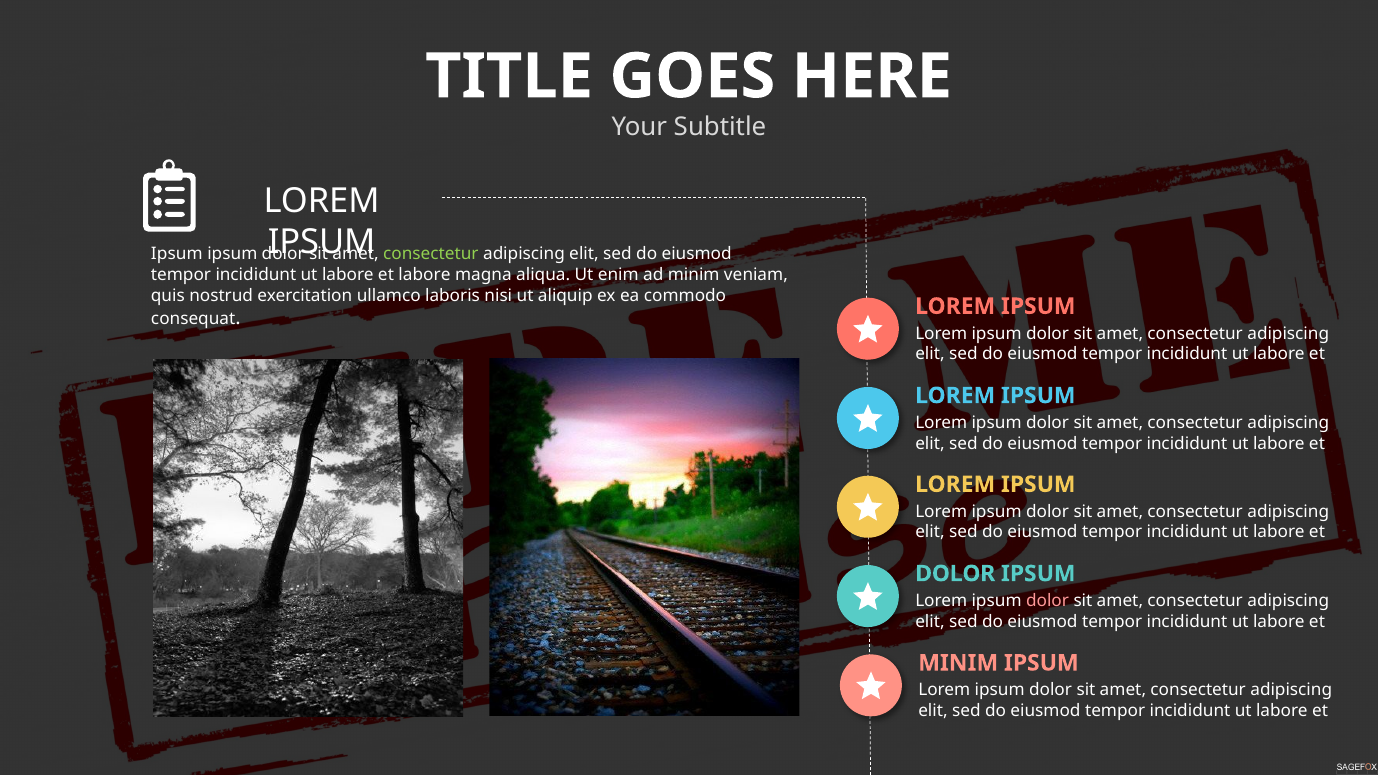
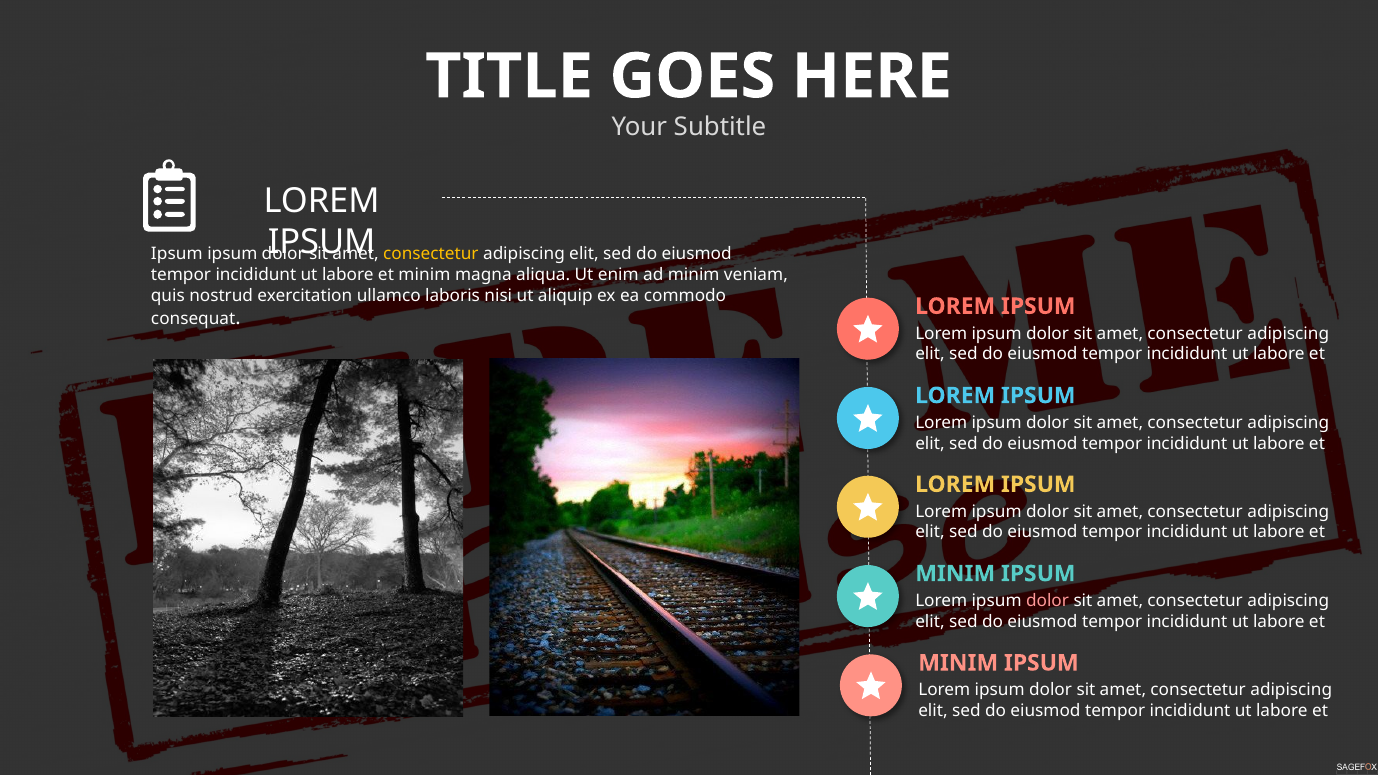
consectetur at (431, 254) colour: light green -> yellow
labore at (425, 275): labore -> minim
DOLOR at (955, 574): DOLOR -> MINIM
